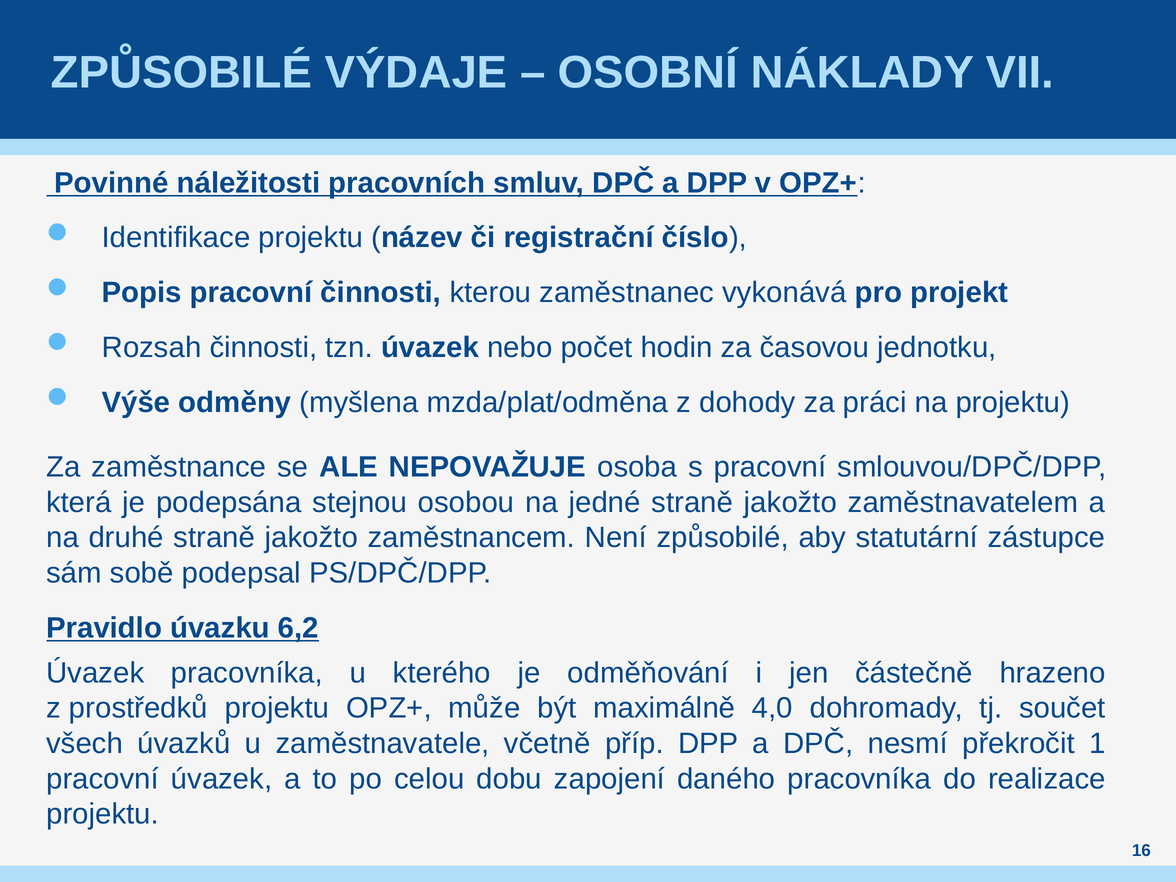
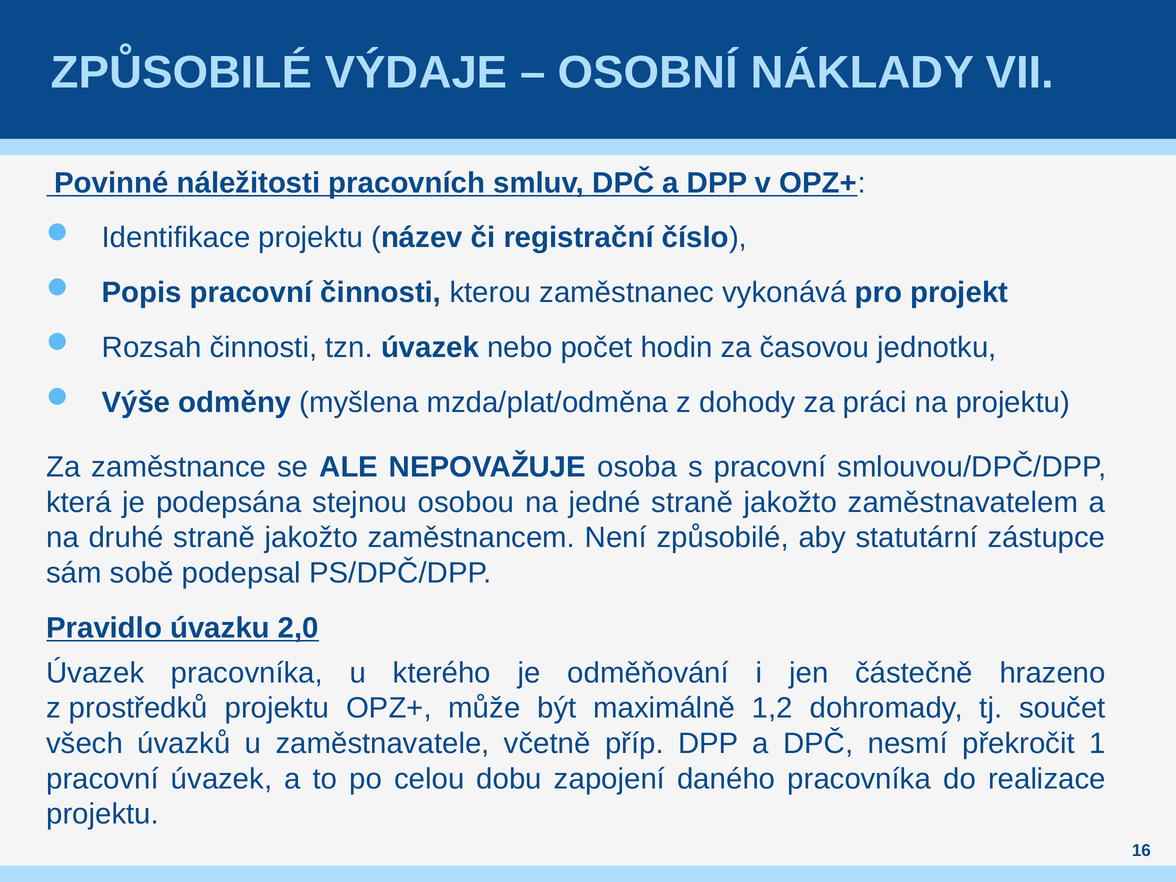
6,2: 6,2 -> 2,0
4,0: 4,0 -> 1,2
